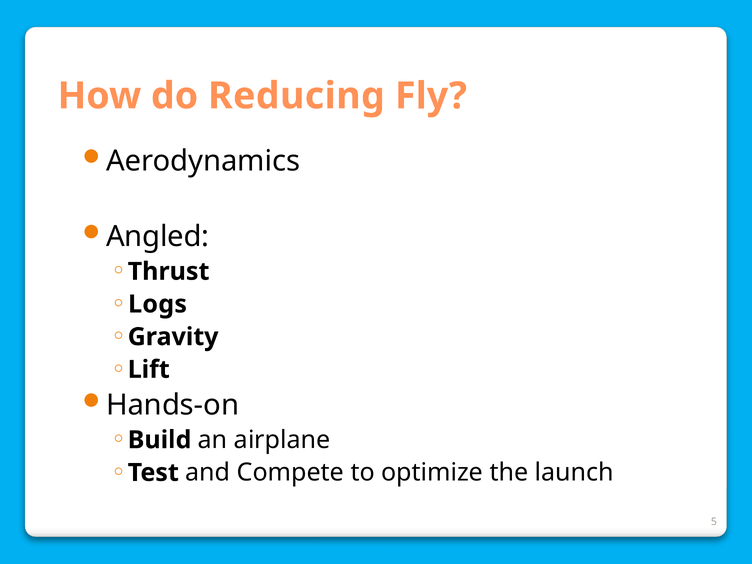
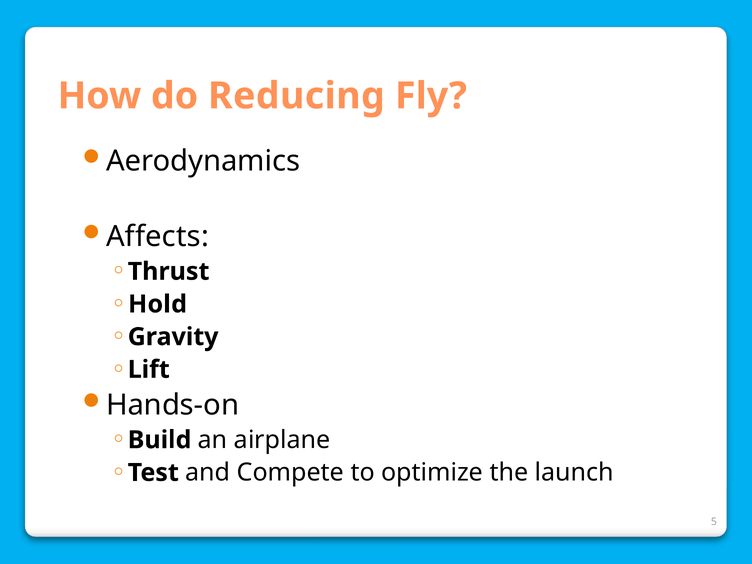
Angled: Angled -> Affects
Logs: Logs -> Hold
